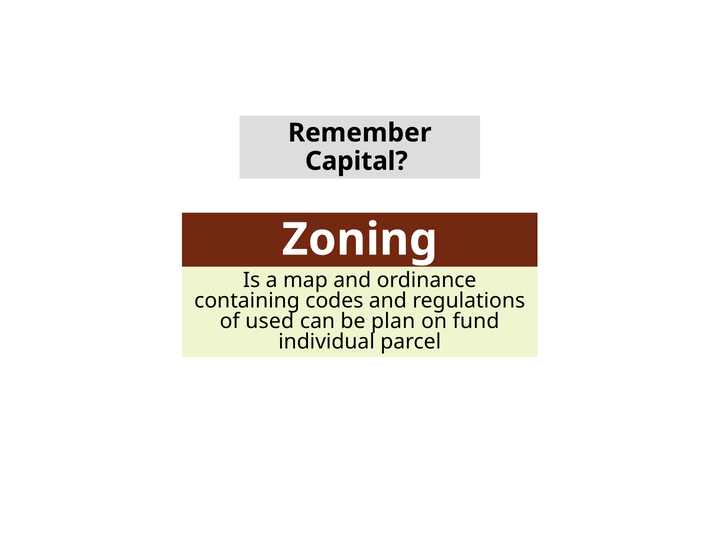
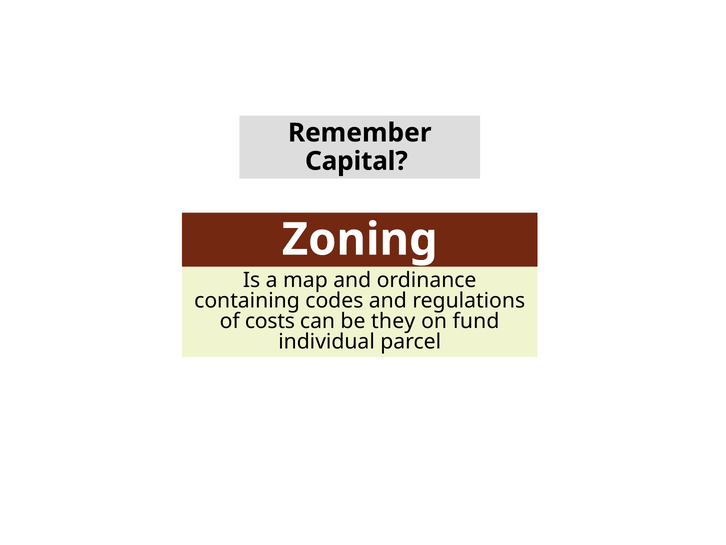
used: used -> costs
plan: plan -> they
